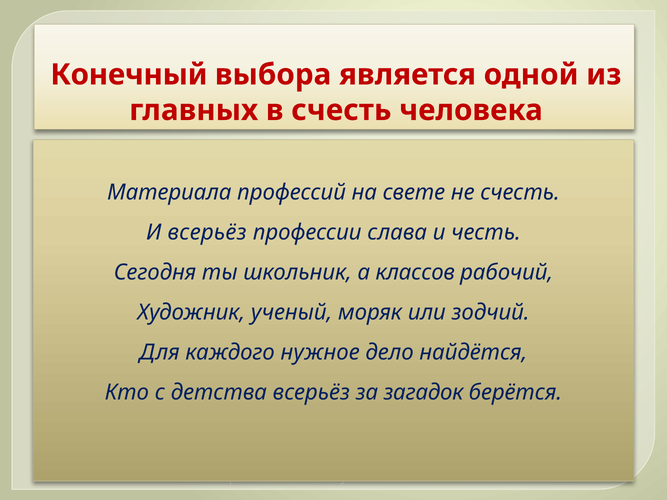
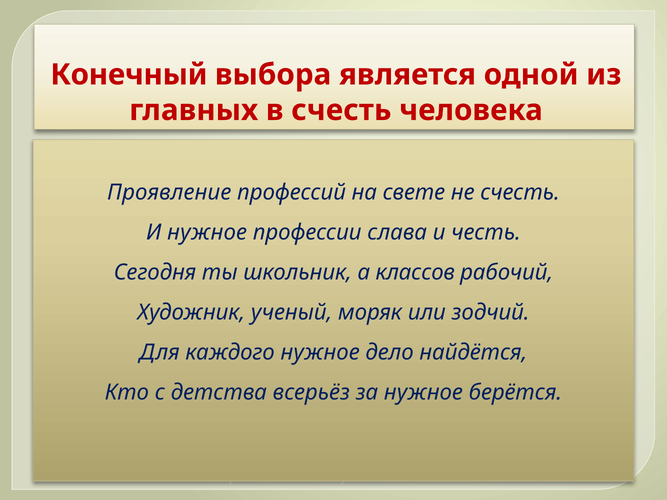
Материала: Материала -> Проявление
И всерьёз: всерьёз -> нужное
за загадок: загадок -> нужное
